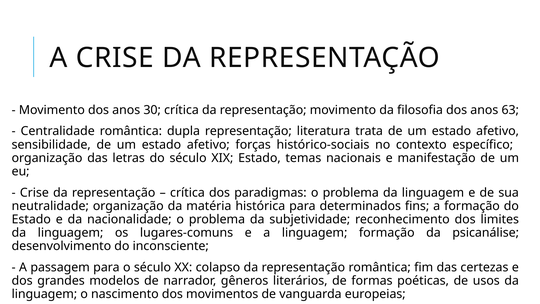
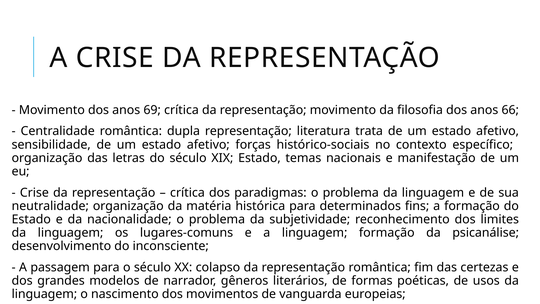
30: 30 -> 69
63: 63 -> 66
